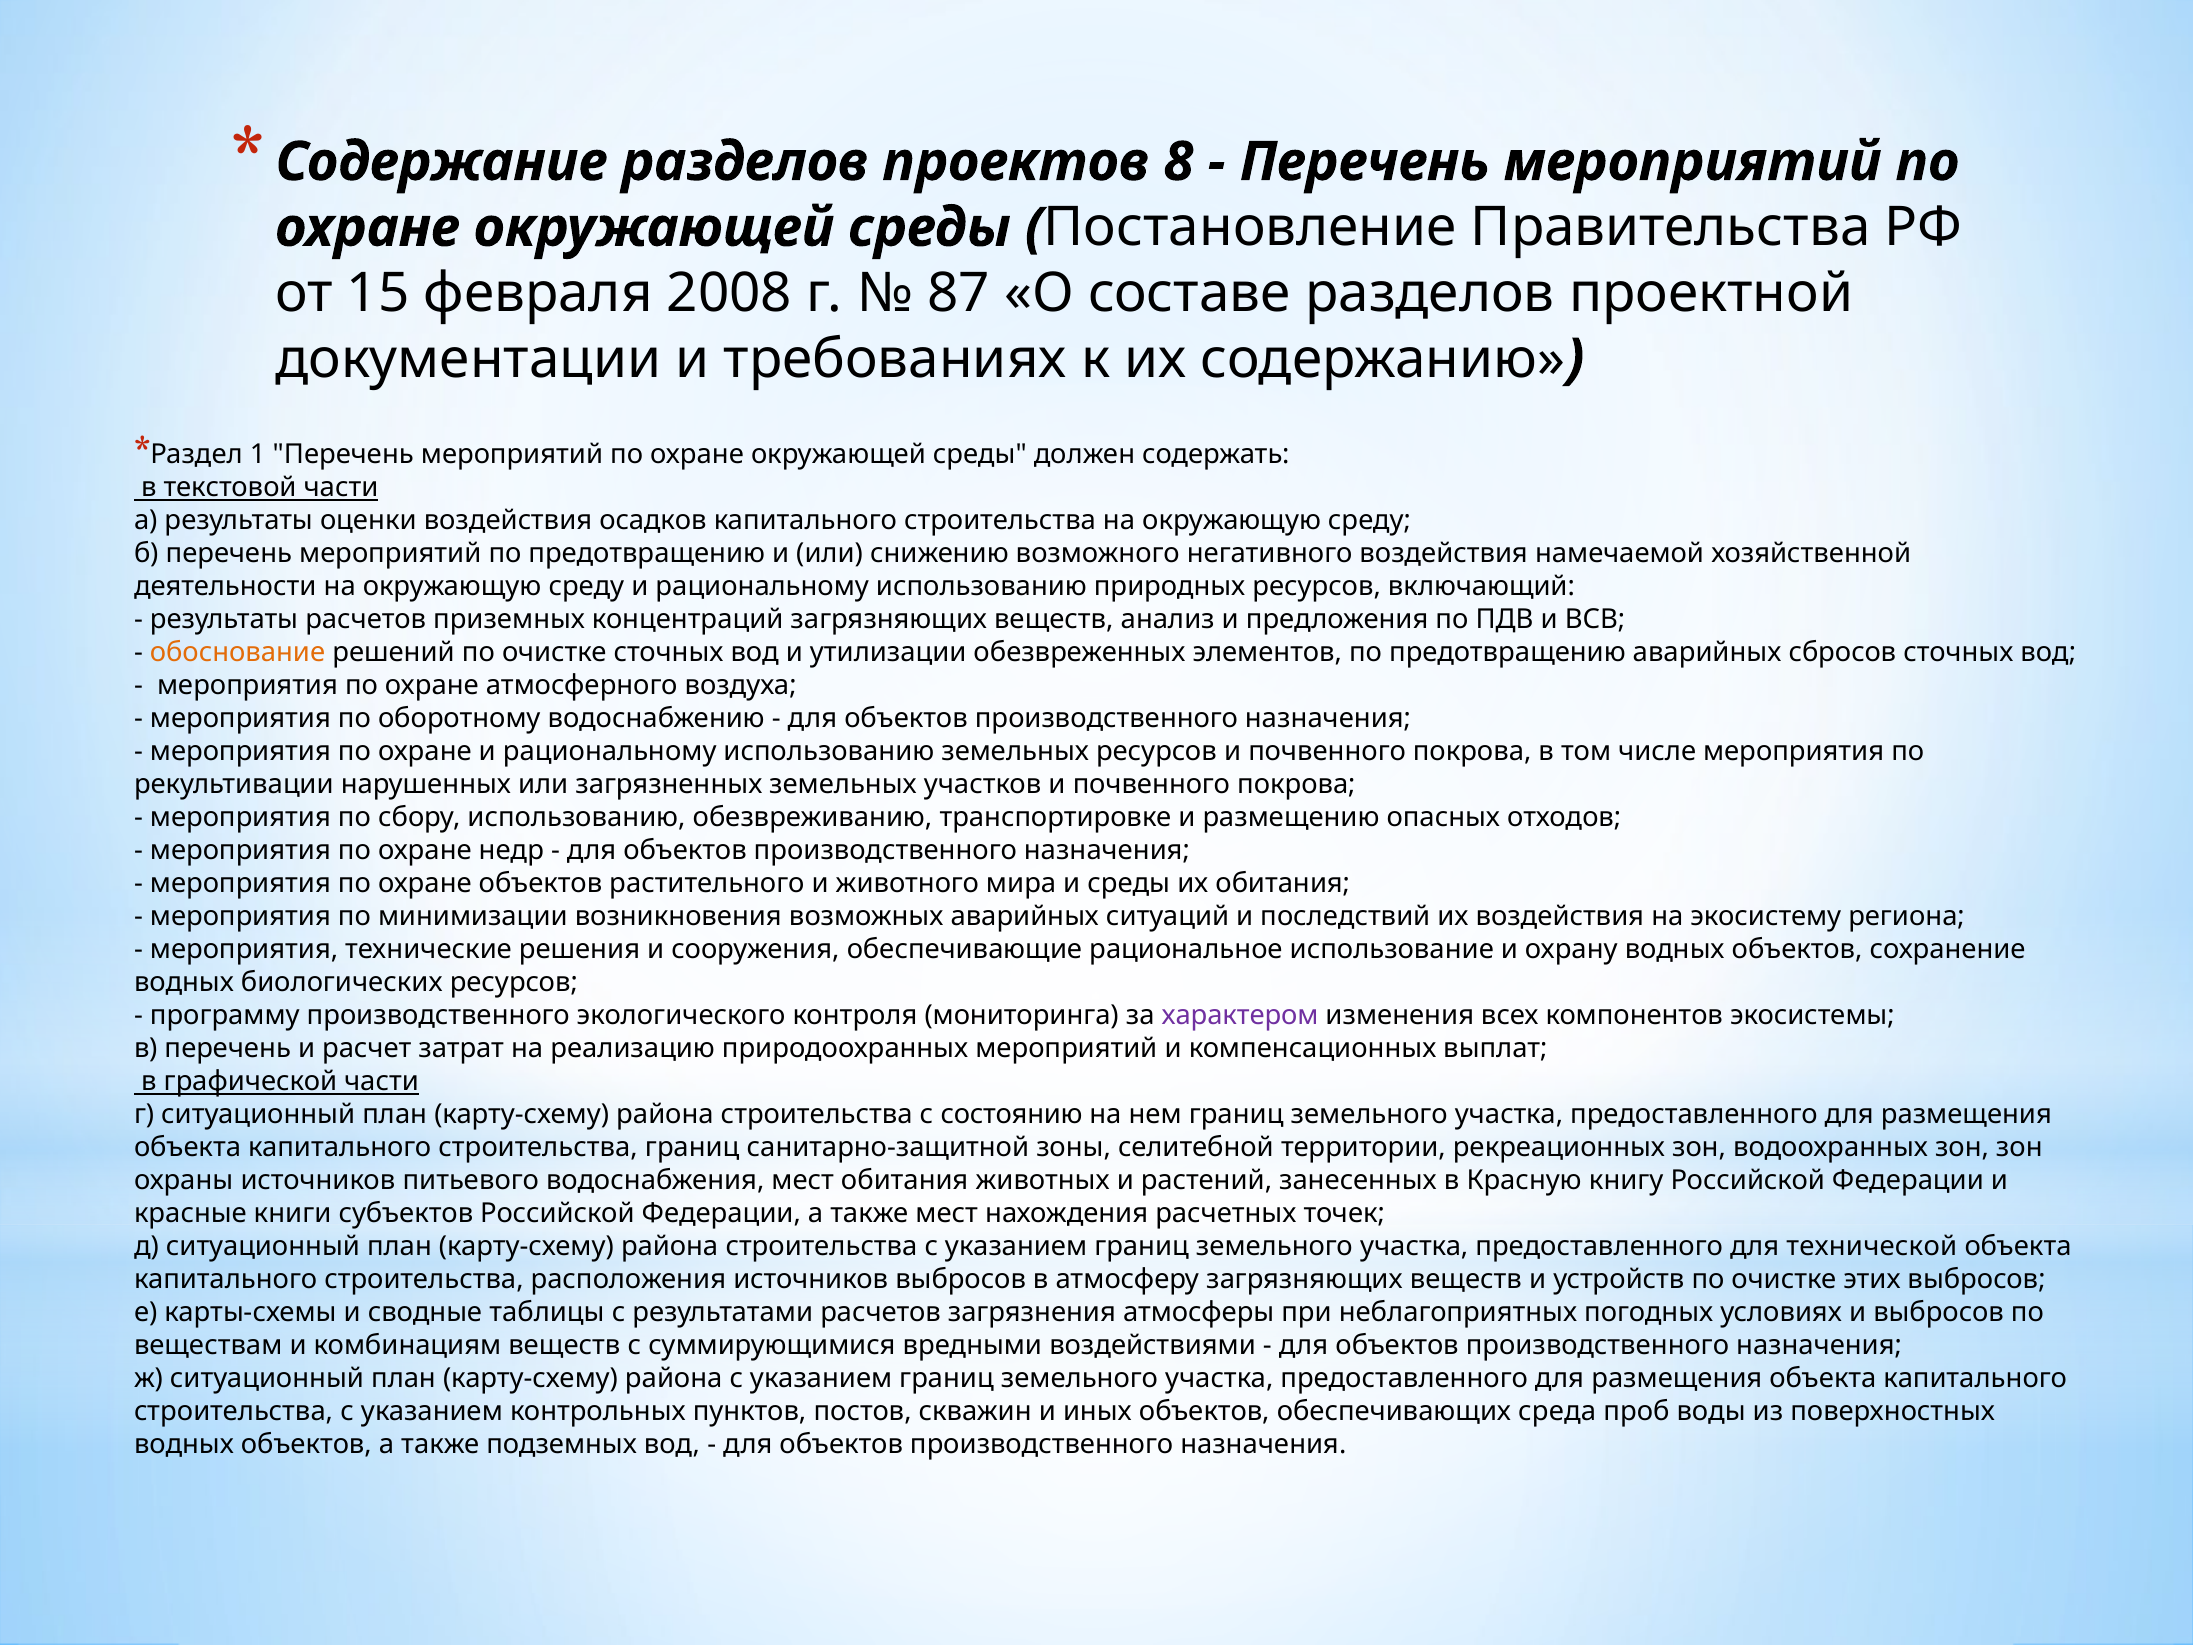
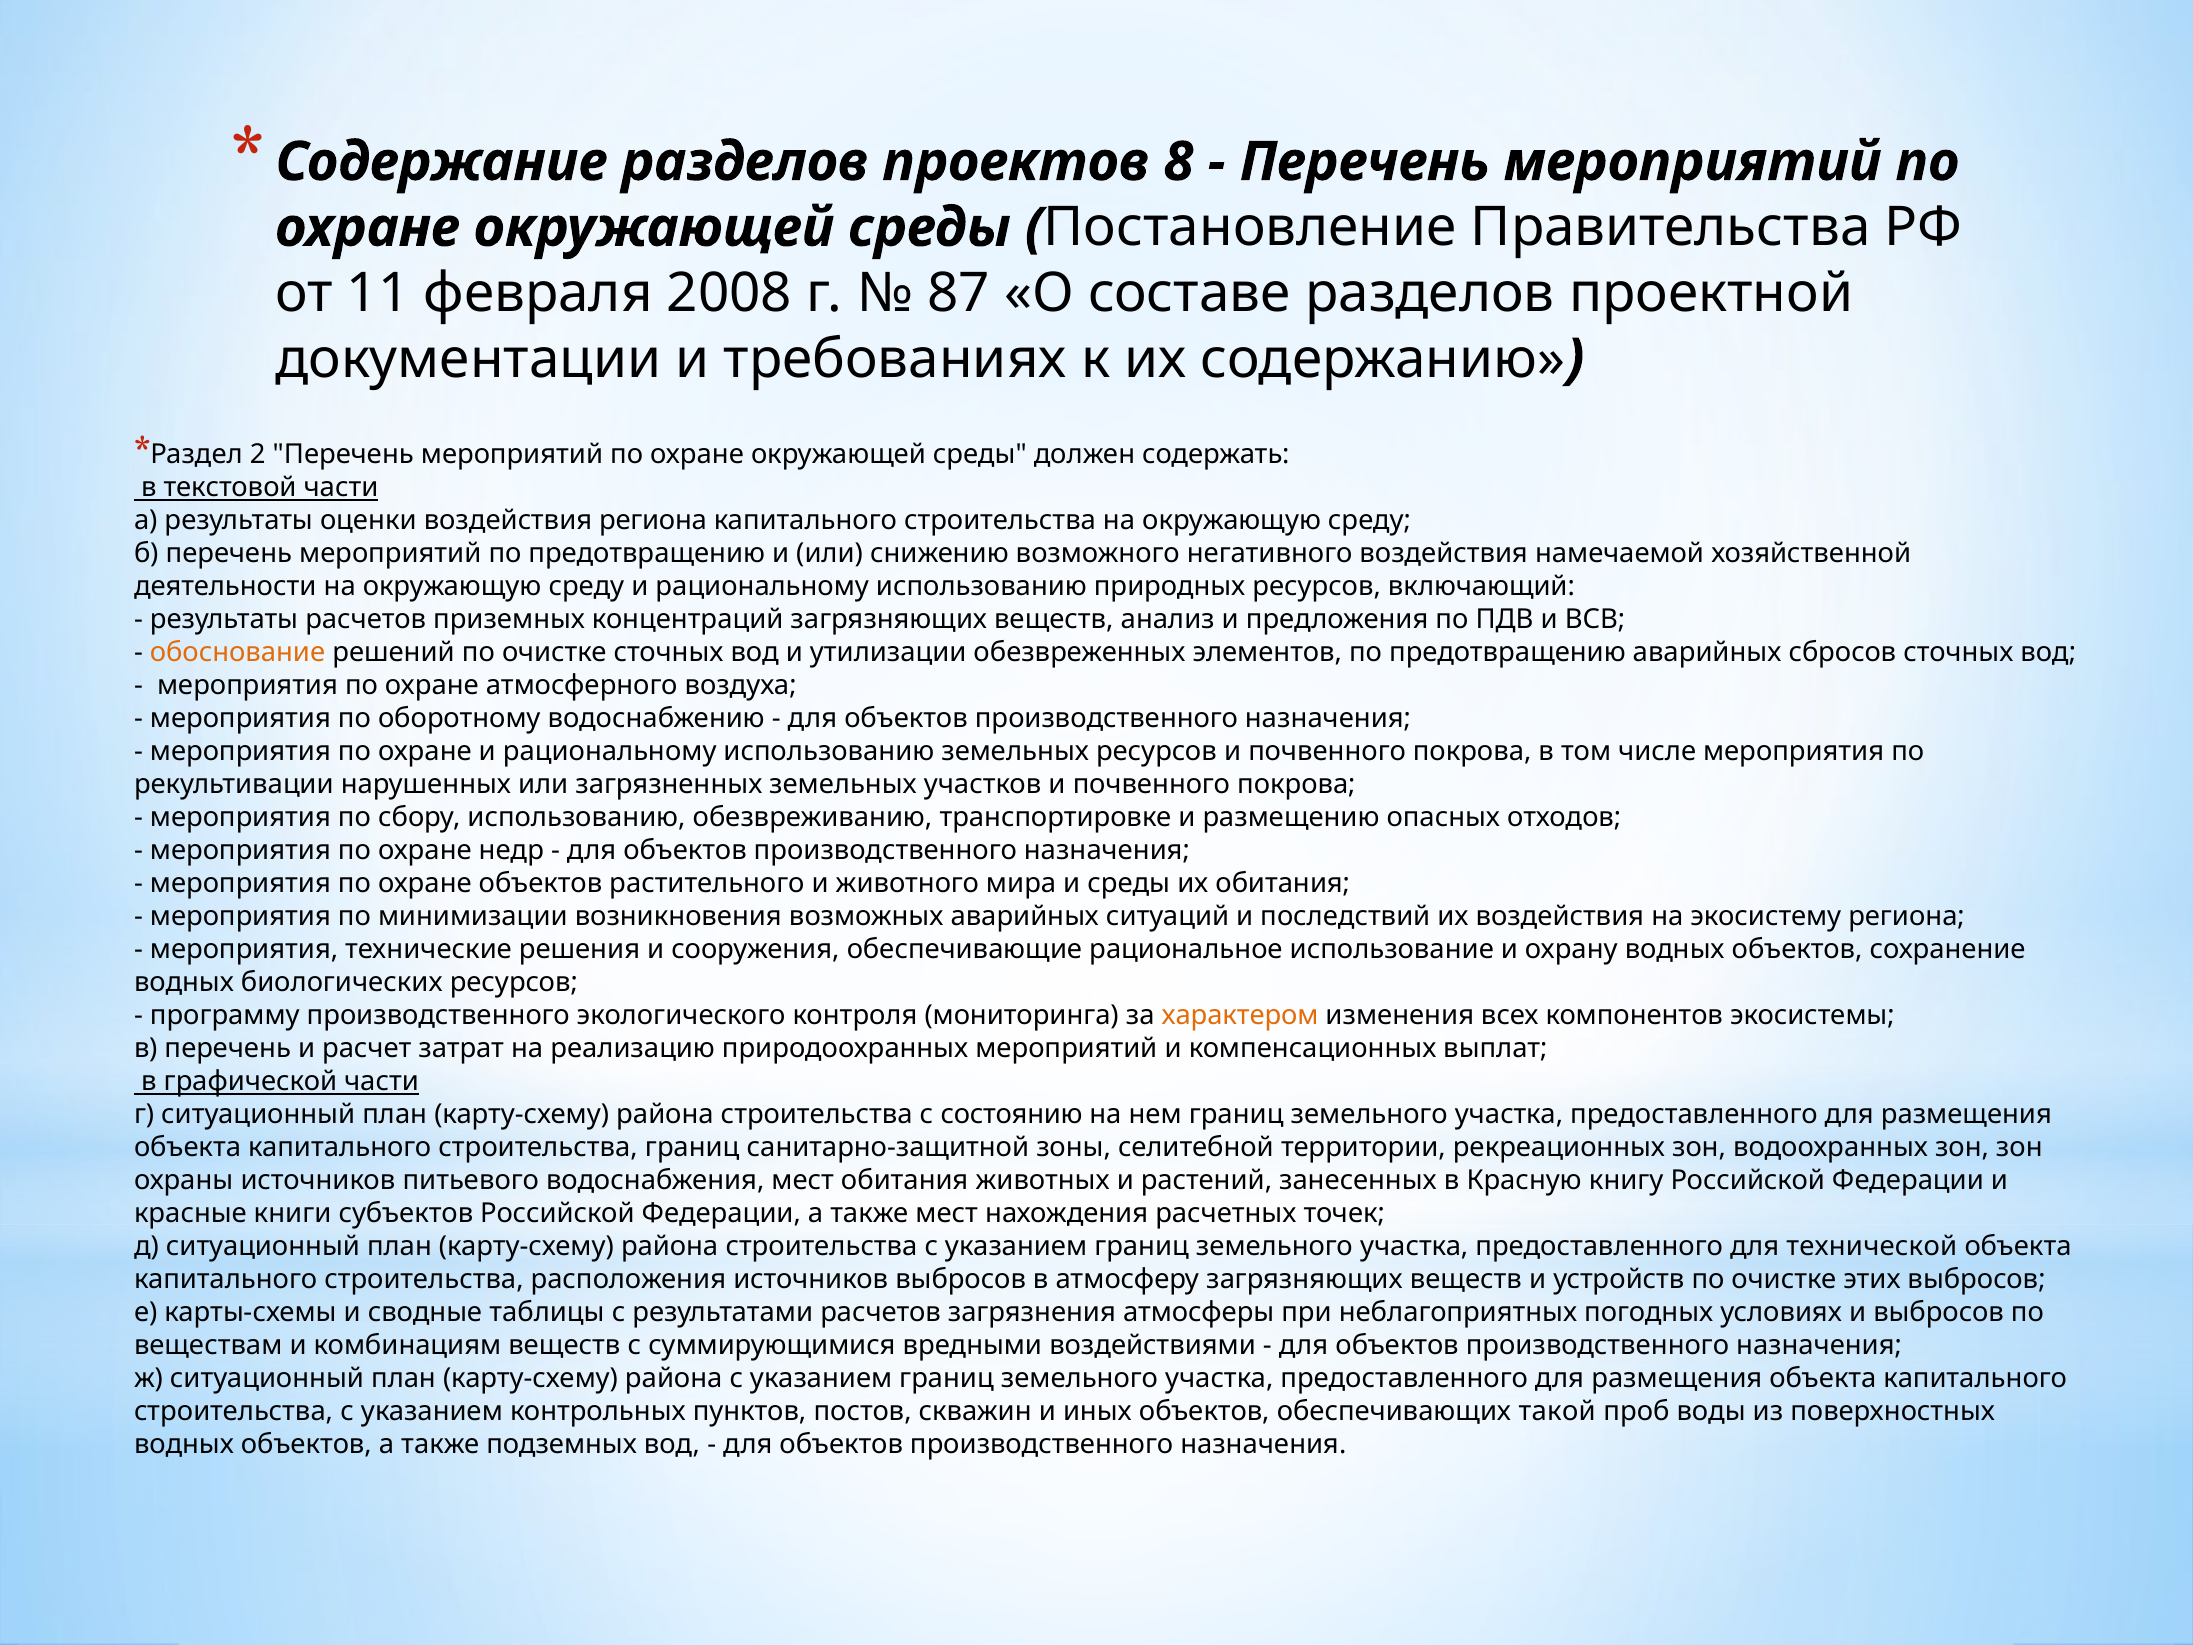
15: 15 -> 11
1: 1 -> 2
воздействия осадков: осадков -> региона
характером colour: purple -> orange
среда: среда -> такой
